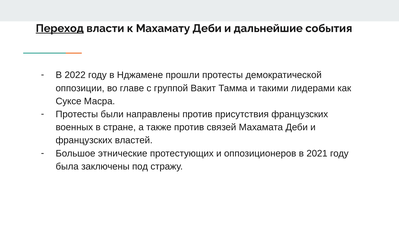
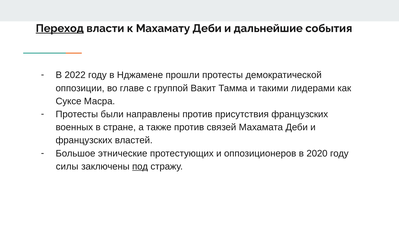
2021: 2021 -> 2020
была: была -> силы
под underline: none -> present
